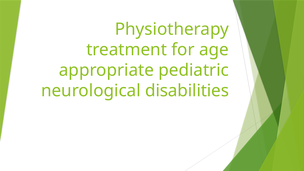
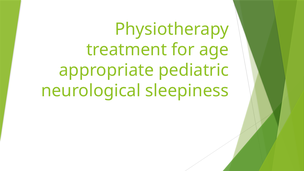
disabilities: disabilities -> sleepiness
